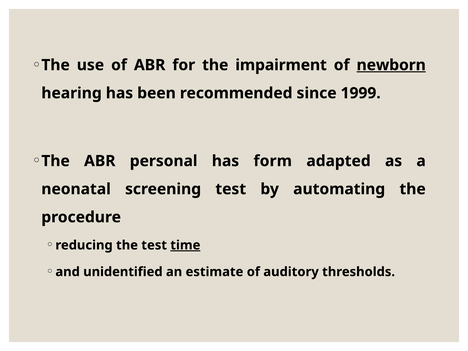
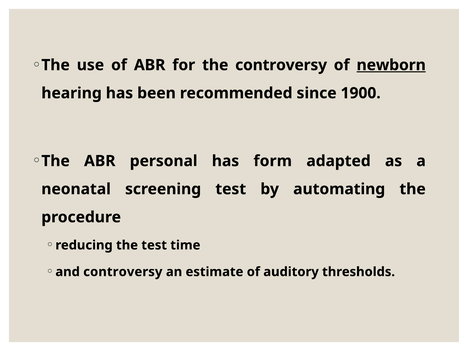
the impairment: impairment -> controversy
1999: 1999 -> 1900
time underline: present -> none
and unidentified: unidentified -> controversy
